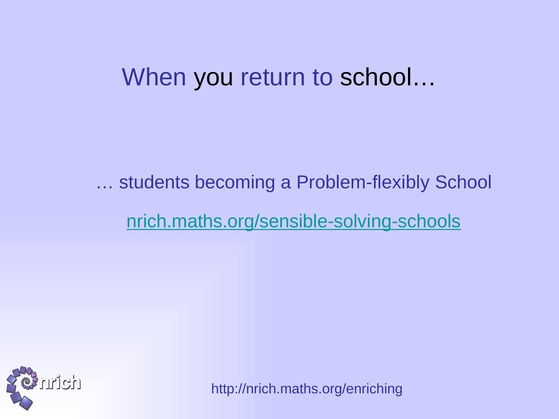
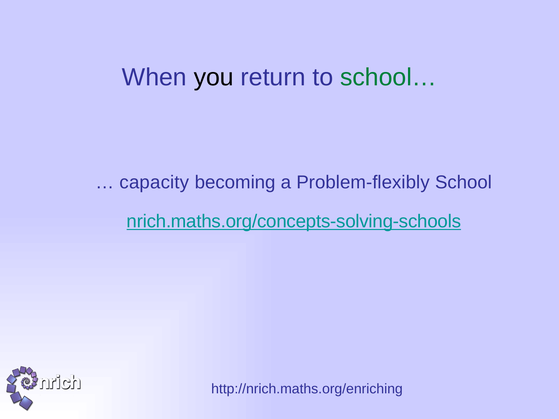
school… colour: black -> green
students: students -> capacity
nrich.maths.org/sensible-solving-schools: nrich.maths.org/sensible-solving-schools -> nrich.maths.org/concepts-solving-schools
